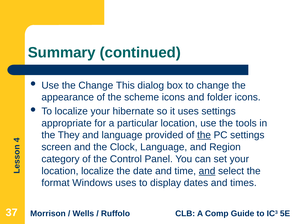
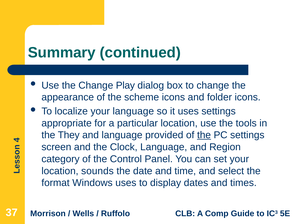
This: This -> Play
your hibernate: hibernate -> language
location localize: localize -> sounds
and at (207, 171) underline: present -> none
